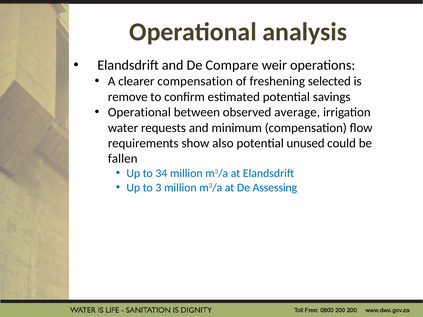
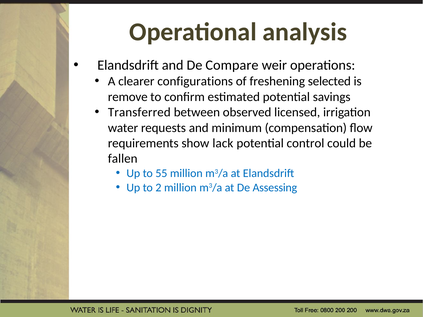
clearer compensation: compensation -> configurations
Operational at (139, 112): Operational -> Transferred
average: average -> licensed
also: also -> lack
unused: unused -> control
34: 34 -> 55
3: 3 -> 2
